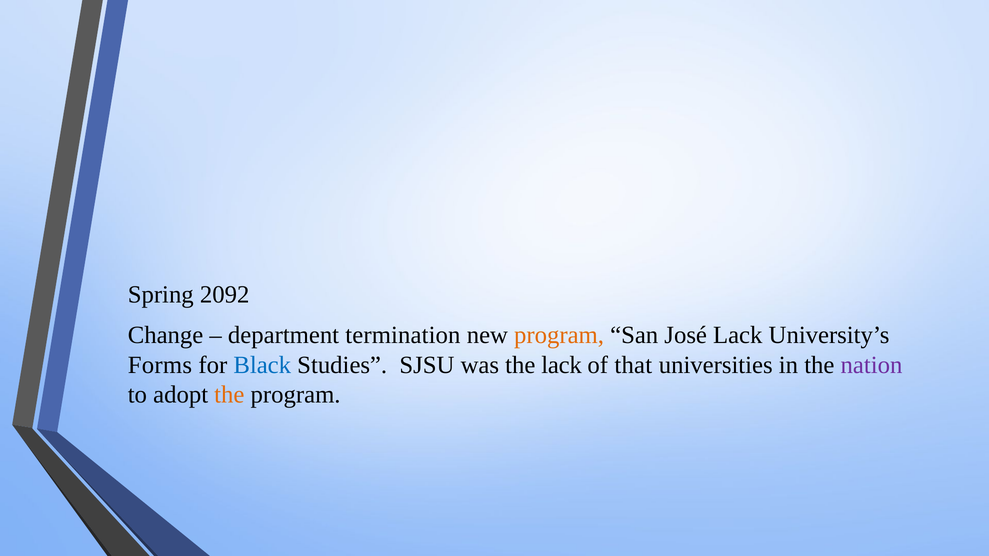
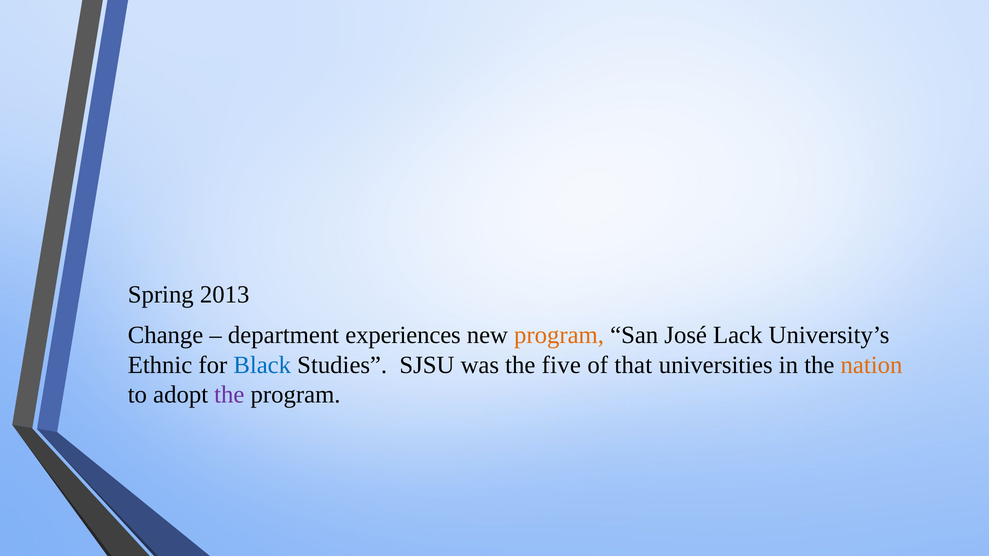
2092: 2092 -> 2013
termination: termination -> experiences
Forms: Forms -> Ethnic
the lack: lack -> five
nation colour: purple -> orange
the at (229, 395) colour: orange -> purple
